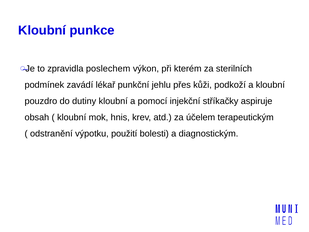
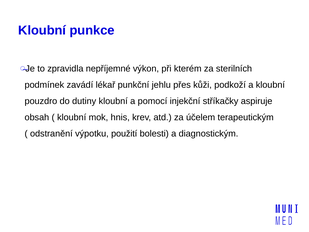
poslechem: poslechem -> nepříjemné
